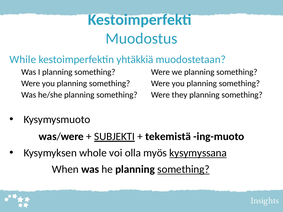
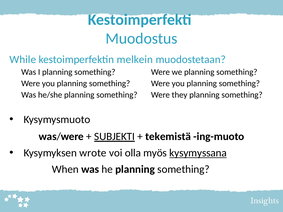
yhtäkkiä: yhtäkkiä -> melkein
whole: whole -> wrote
something at (183, 170) underline: present -> none
